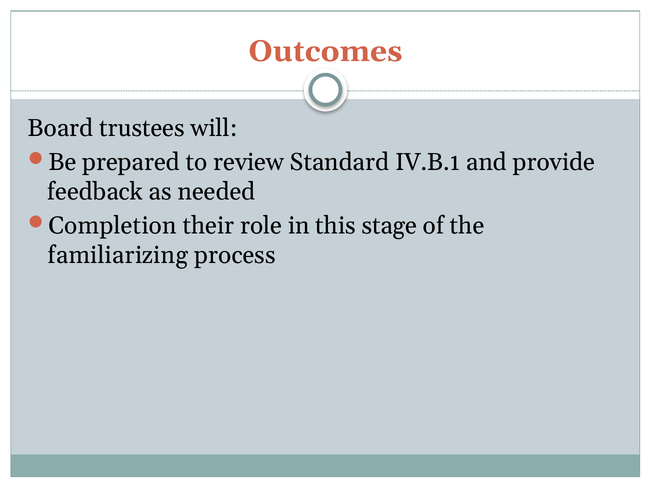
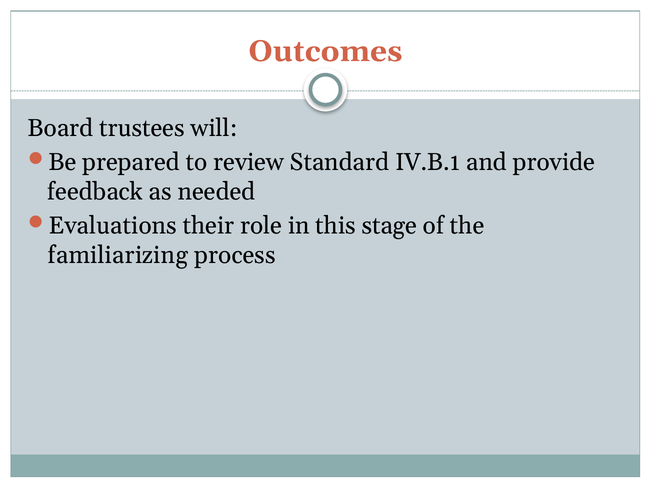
Completion: Completion -> Evaluations
